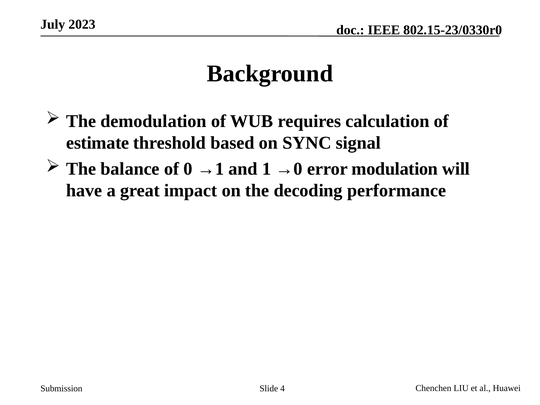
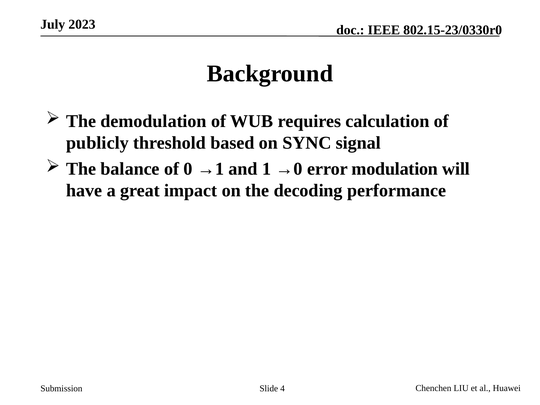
estimate: estimate -> publicly
